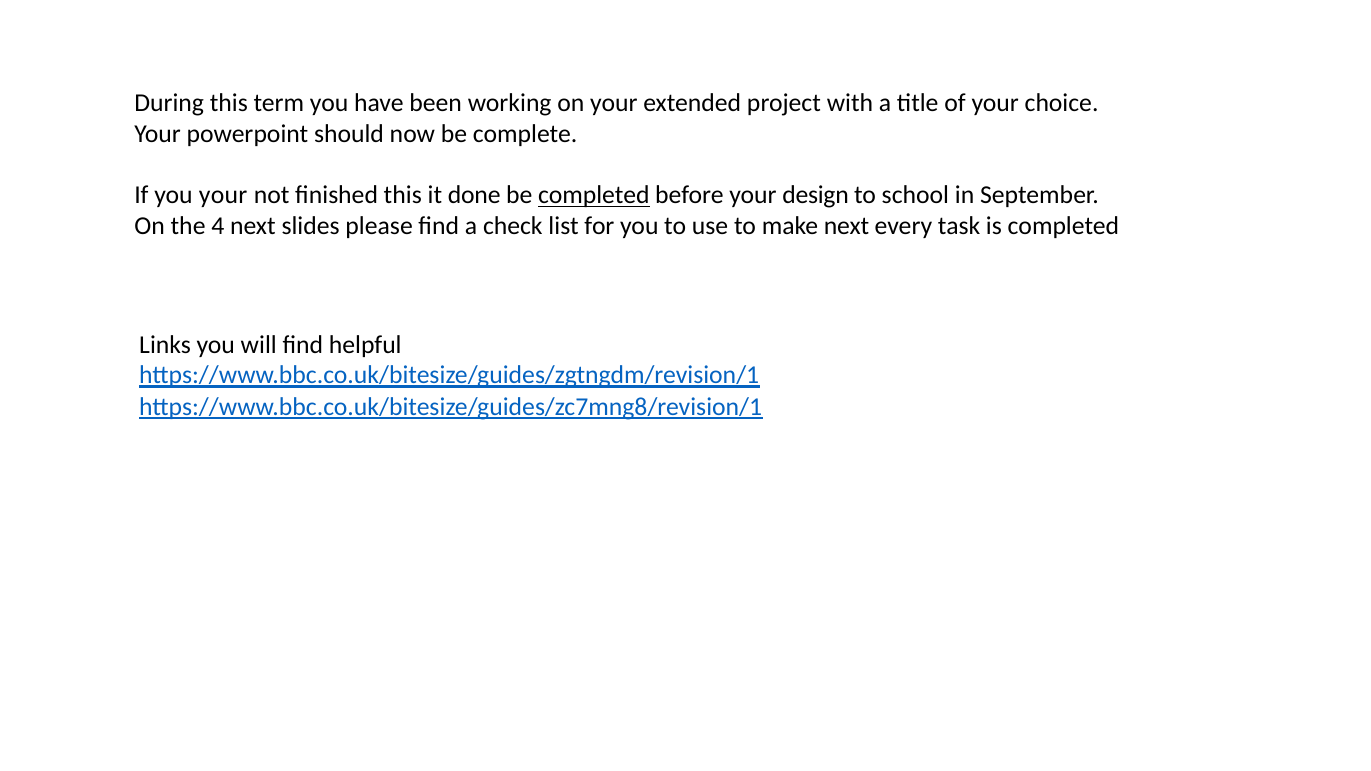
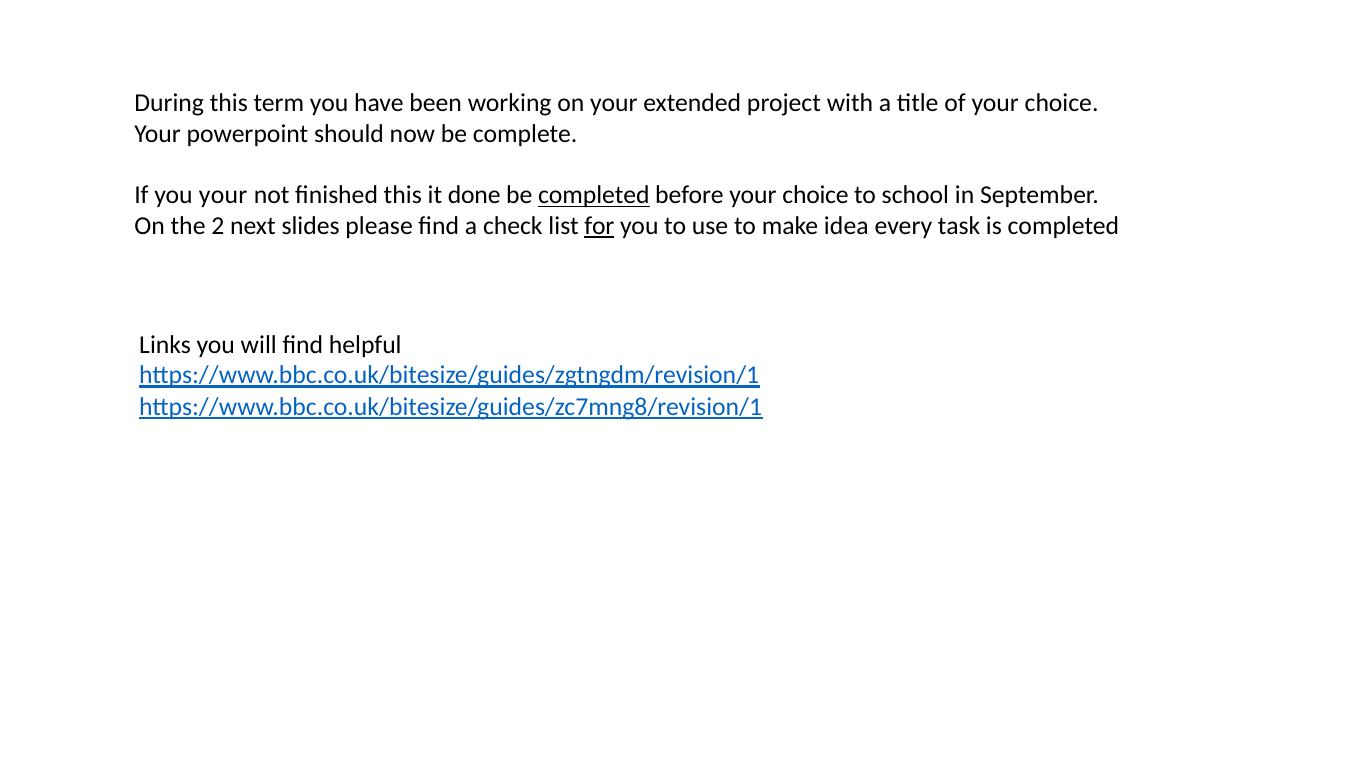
before your design: design -> choice
4: 4 -> 2
for underline: none -> present
make next: next -> idea
